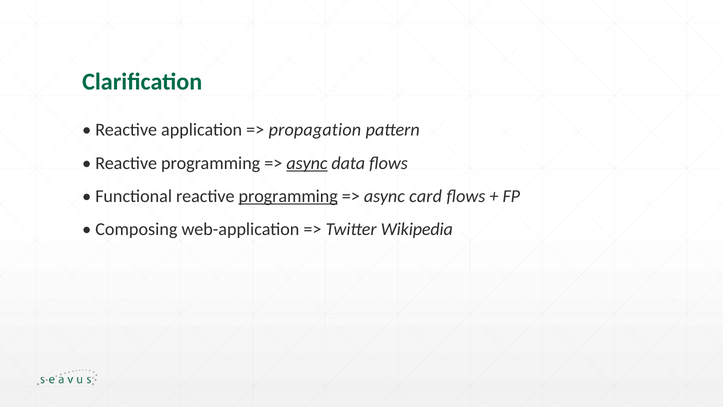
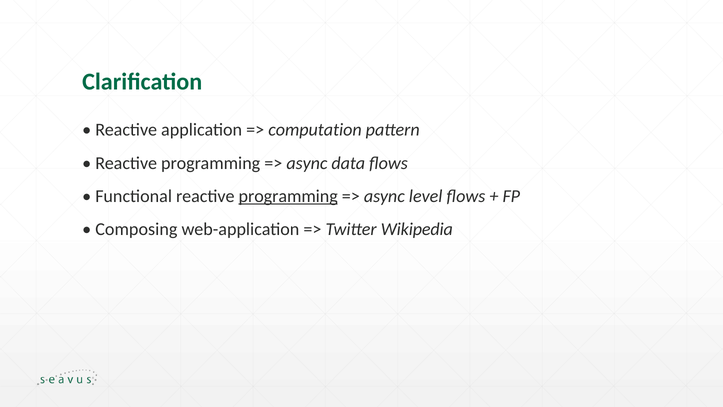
propagation: propagation -> computation
async at (307, 163) underline: present -> none
card: card -> level
